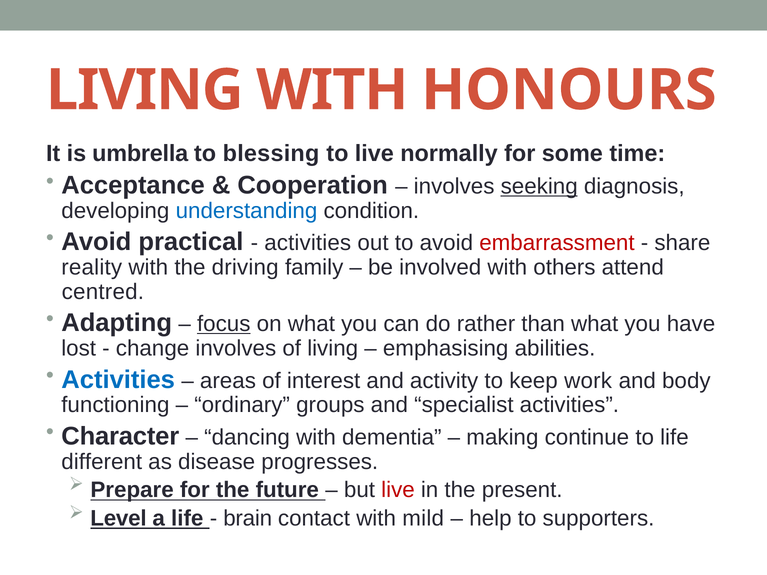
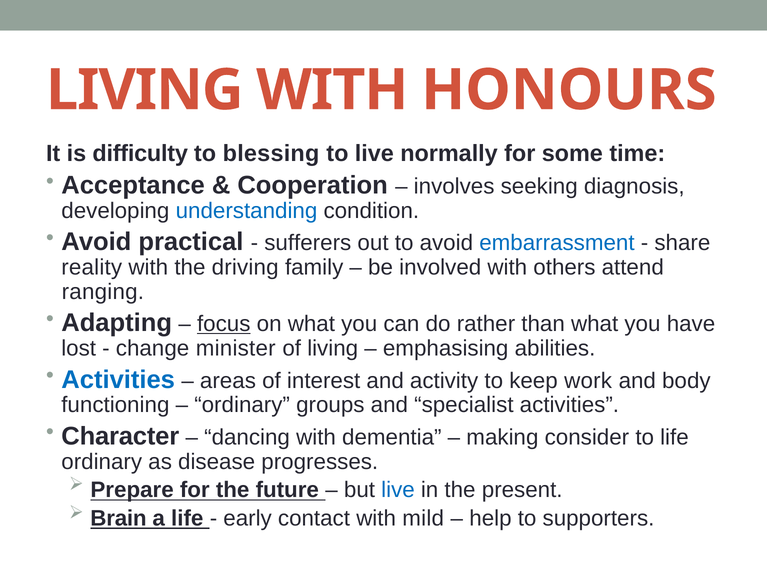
umbrella: umbrella -> difficulty
seeking underline: present -> none
activities at (308, 243): activities -> sufferers
embarrassment colour: red -> blue
centred: centred -> ranging
change involves: involves -> minister
continue: continue -> consider
different at (102, 462): different -> ordinary
live at (398, 490) colour: red -> blue
Level: Level -> Brain
brain: brain -> early
